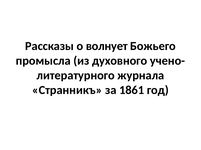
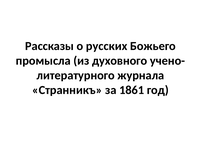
волнует: волнует -> русских
